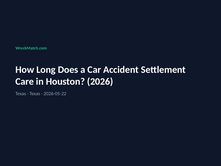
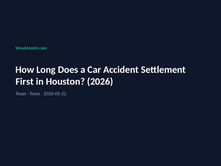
Care: Care -> First
